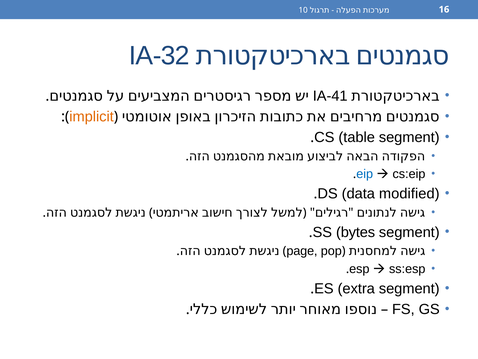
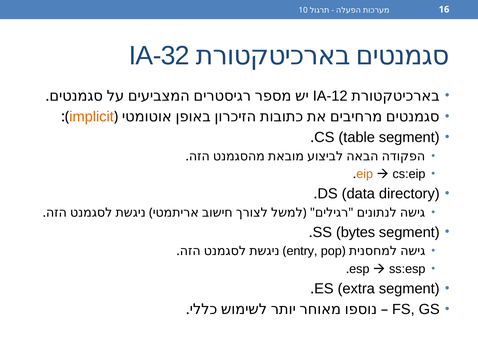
IA-41: IA-41 -> IA-12
eip colour: blue -> orange
modified: modified -> directory
page: page -> entry
